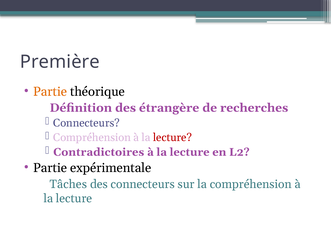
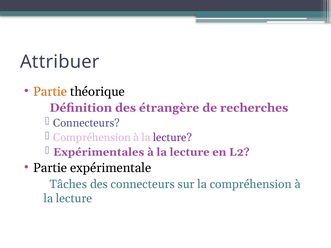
Première: Première -> Attribuer
lecture at (172, 138) colour: red -> purple
Contradictoires: Contradictoires -> Expérimentales
